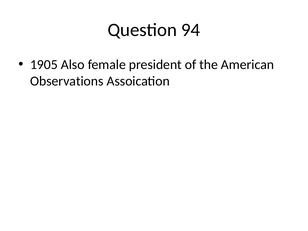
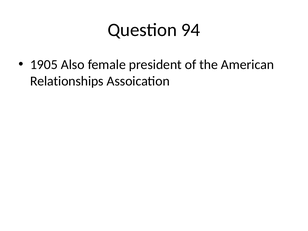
Observations: Observations -> Relationships
